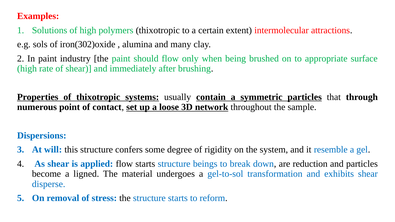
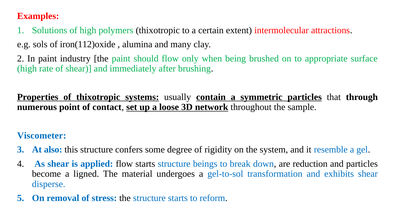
iron(302)oxide: iron(302)oxide -> iron(112)oxide
Dispersions: Dispersions -> Viscometer
will: will -> also
